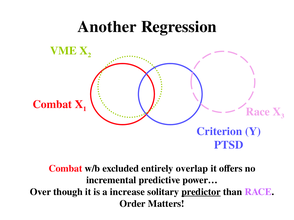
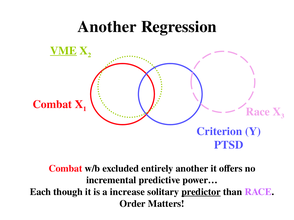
VME underline: none -> present
entirely overlap: overlap -> another
Over: Over -> Each
